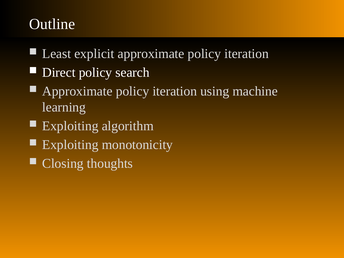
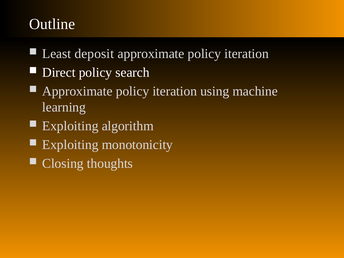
explicit: explicit -> deposit
